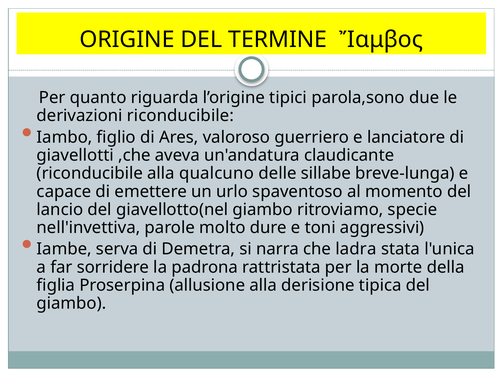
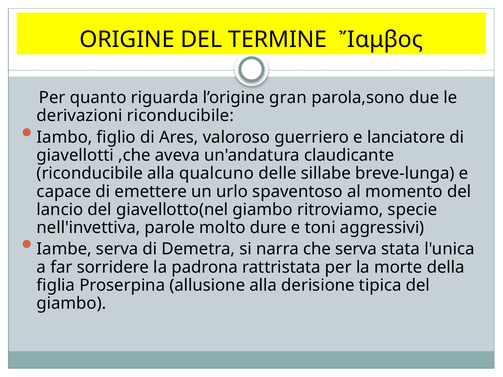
tipici: tipici -> gran
che ladra: ladra -> serva
